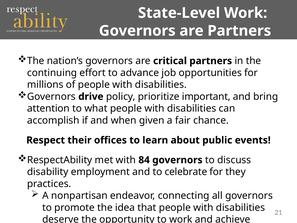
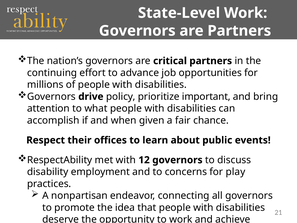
84: 84 -> 12
celebrate: celebrate -> concerns
they: they -> play
